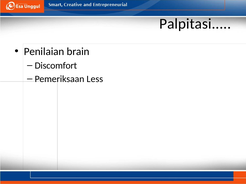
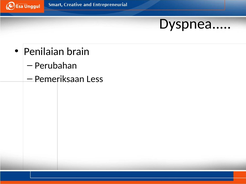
Palpitasi: Palpitasi -> Dyspnea
Discomfort: Discomfort -> Perubahan
